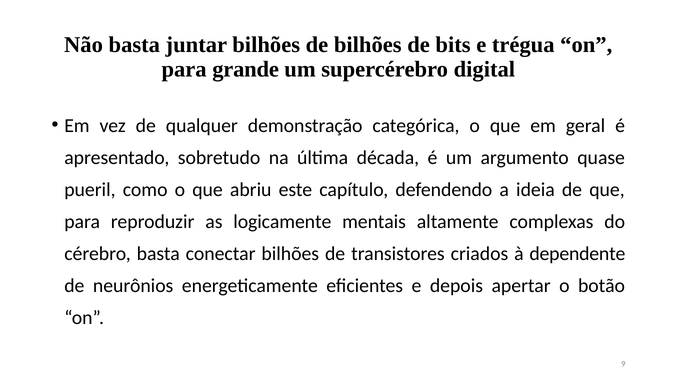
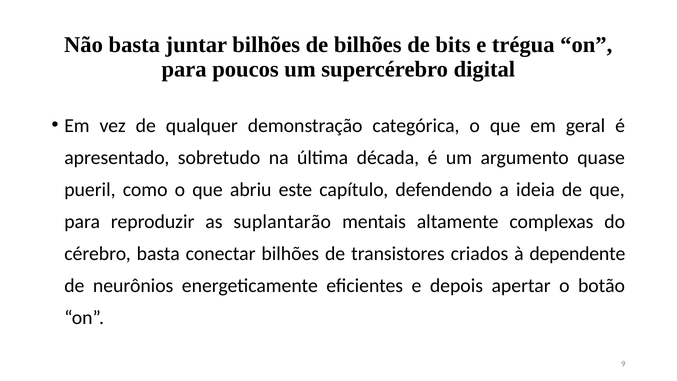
grande: grande -> poucos
logicamente: logicamente -> suplantarão
